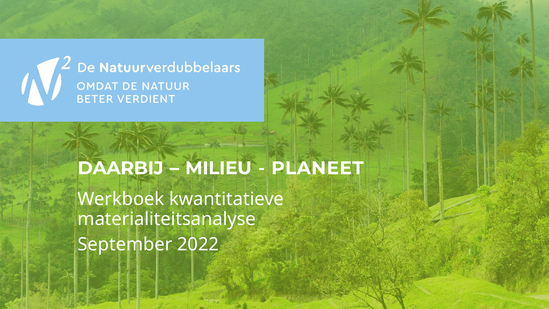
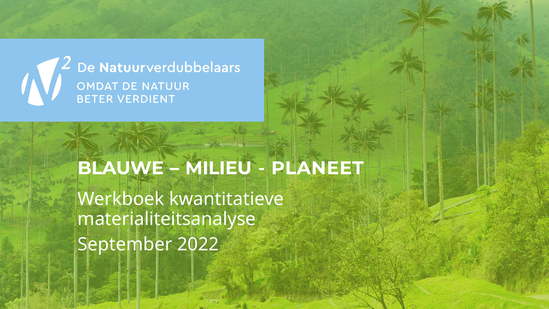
DAARBIJ: DAARBIJ -> BLAUWE
